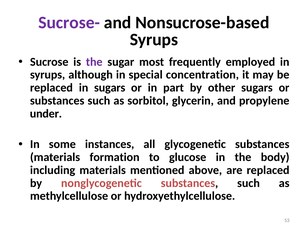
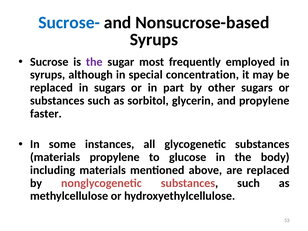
Sucrose- colour: purple -> blue
under: under -> faster
materials formation: formation -> propylene
